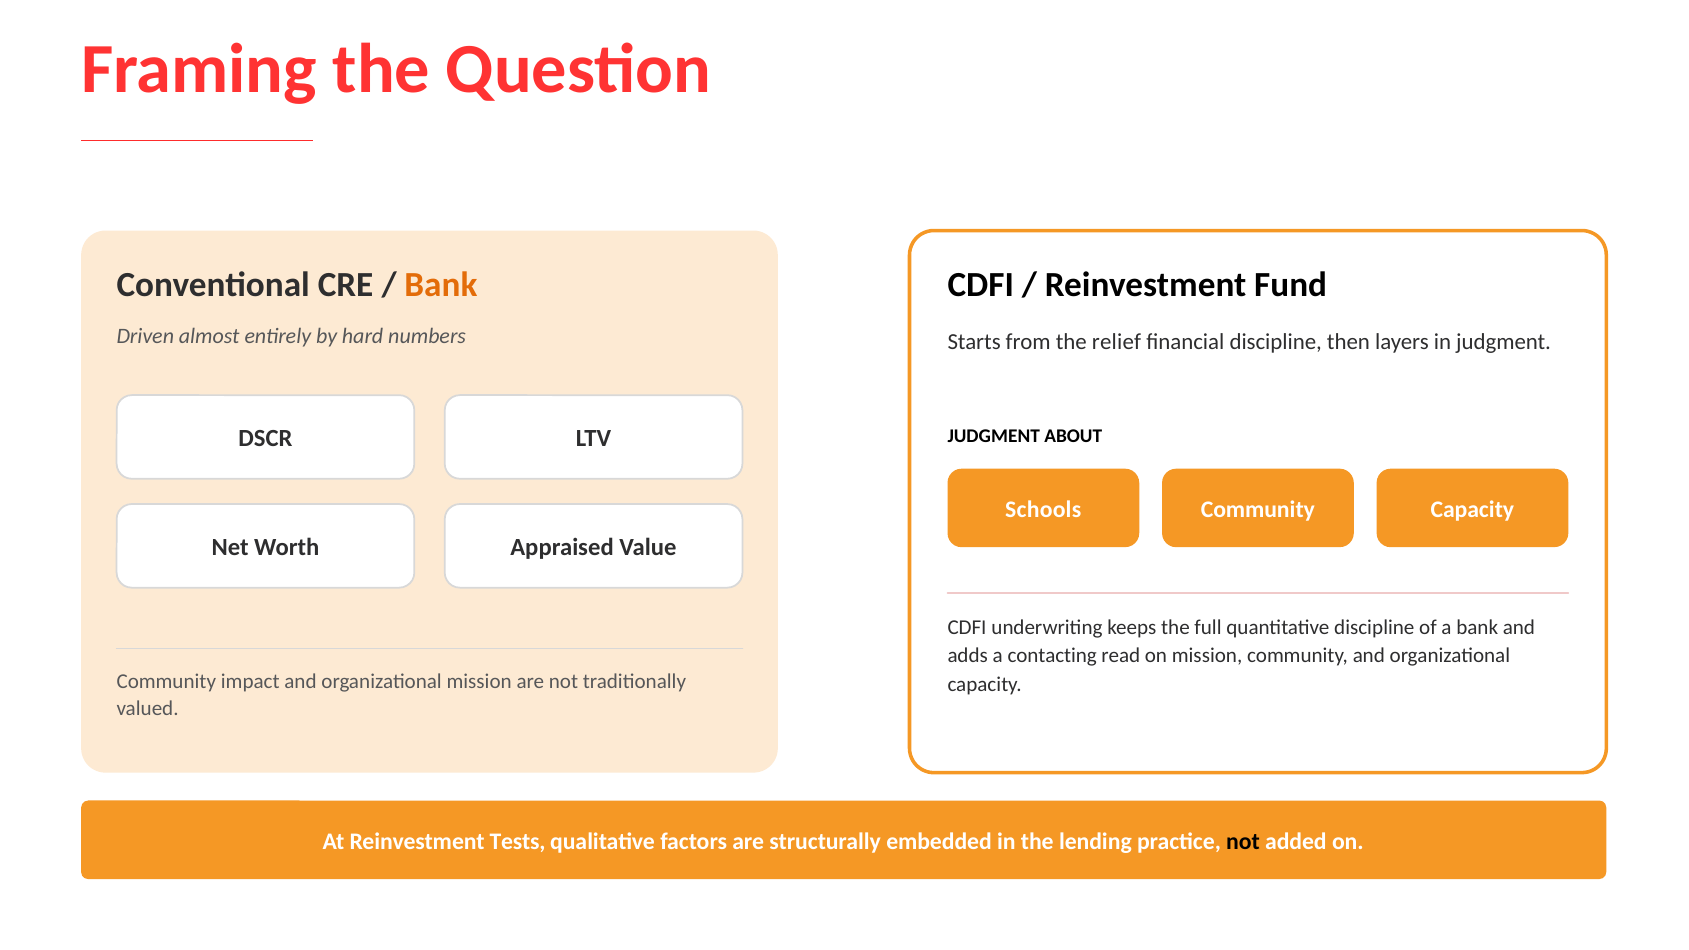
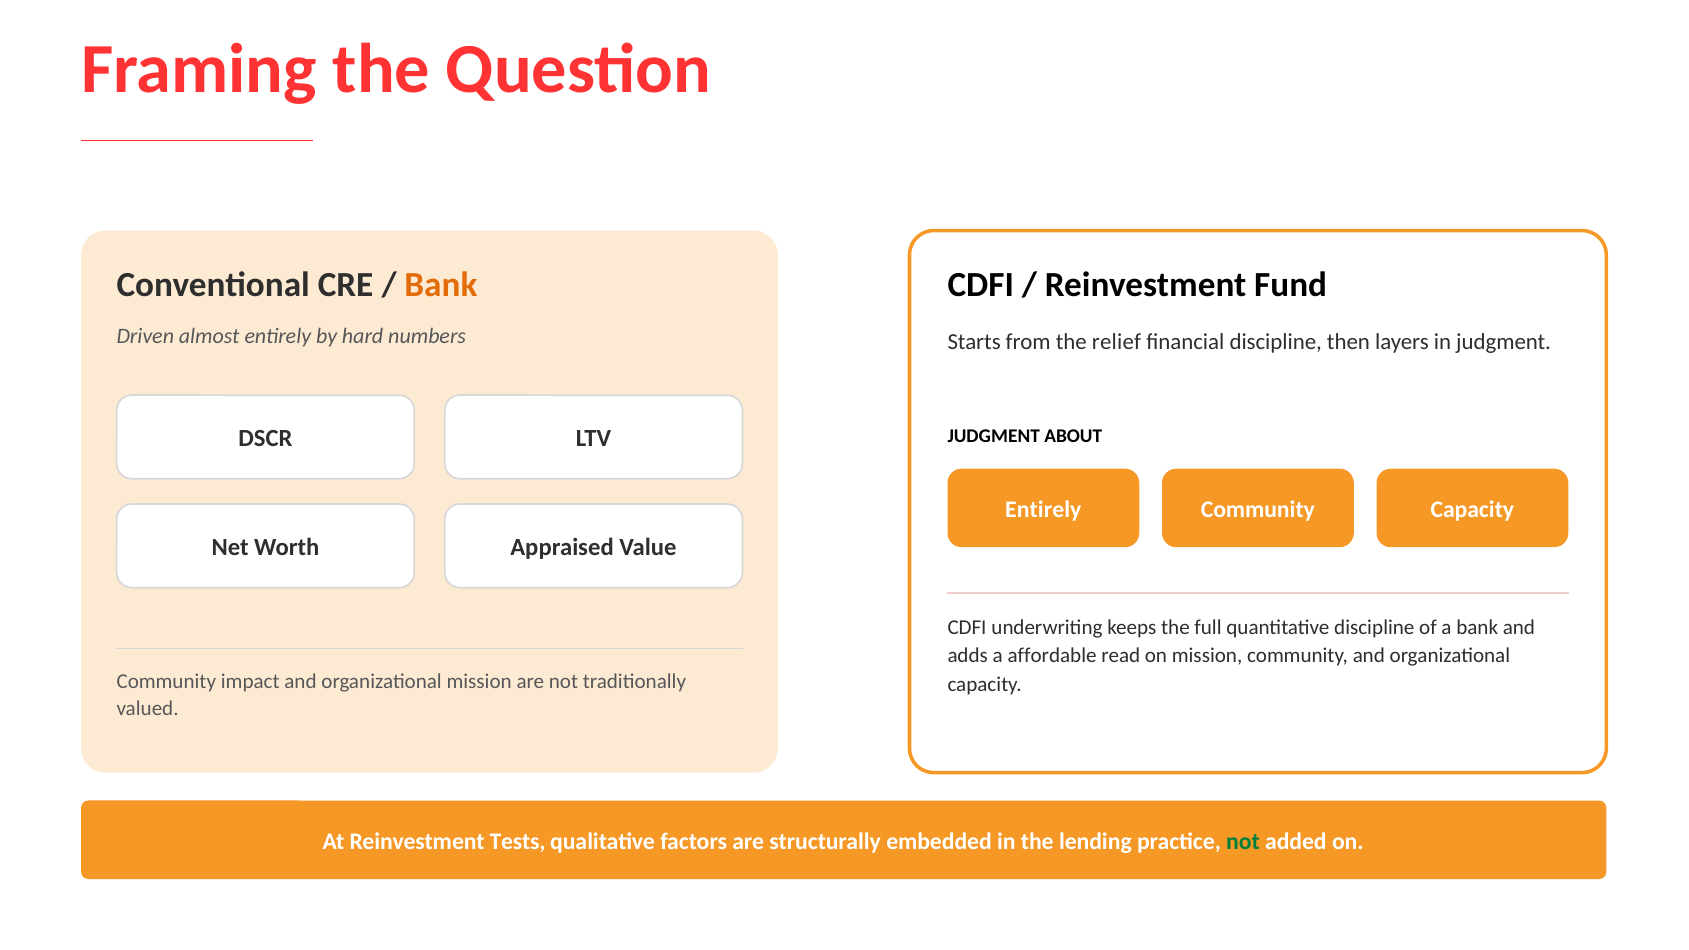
Schools at (1043, 510): Schools -> Entirely
contacting: contacting -> affordable
not at (1243, 841) colour: black -> green
